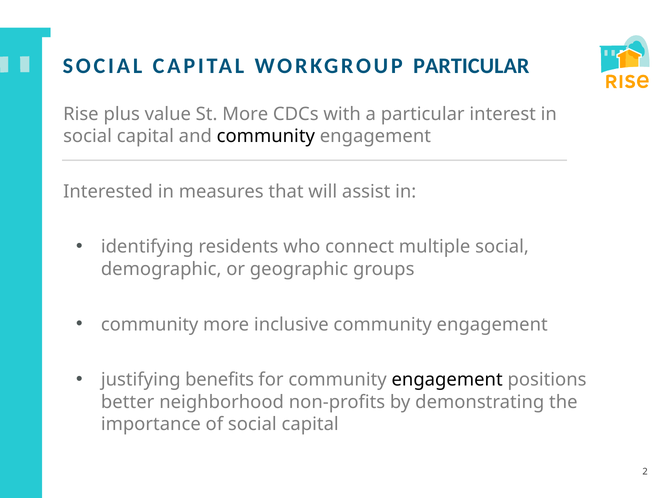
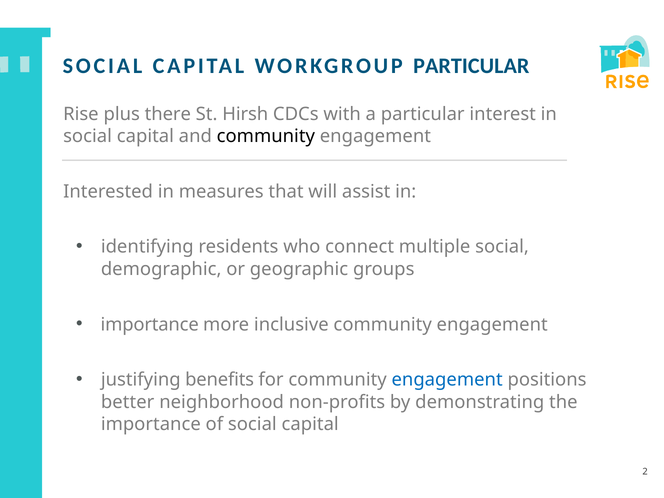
value: value -> there
St More: More -> Hirsh
community at (150, 324): community -> importance
engagement at (447, 380) colour: black -> blue
